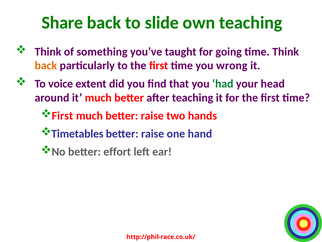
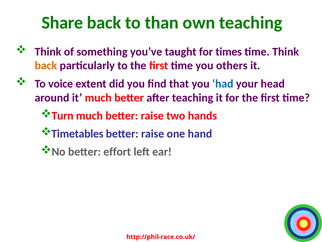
slide: slide -> than
going: going -> times
wrong: wrong -> others
had colour: green -> blue
First at (62, 115): First -> Turn
